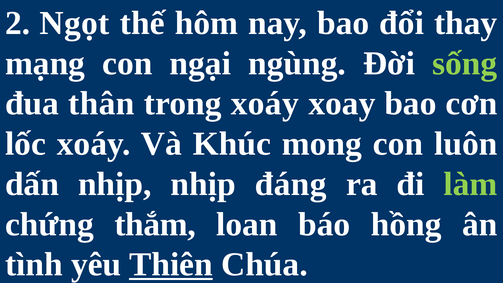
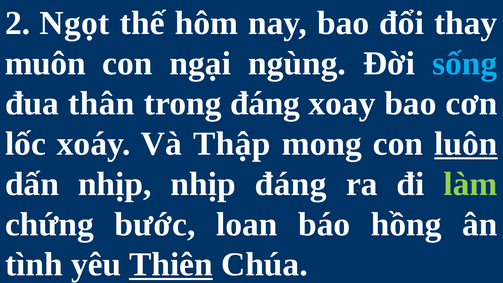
mạng: mạng -> muôn
sống colour: light green -> light blue
trong xoáy: xoáy -> đáng
Khúc: Khúc -> Thập
luôn underline: none -> present
thắm: thắm -> bước
